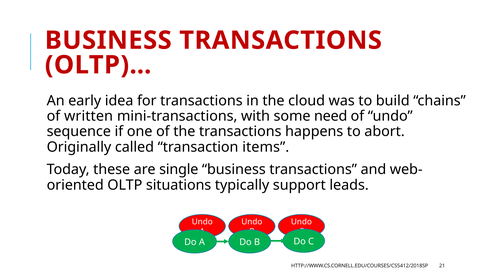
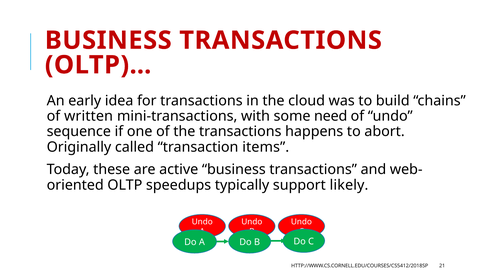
single: single -> active
situations: situations -> speedups
leads: leads -> likely
